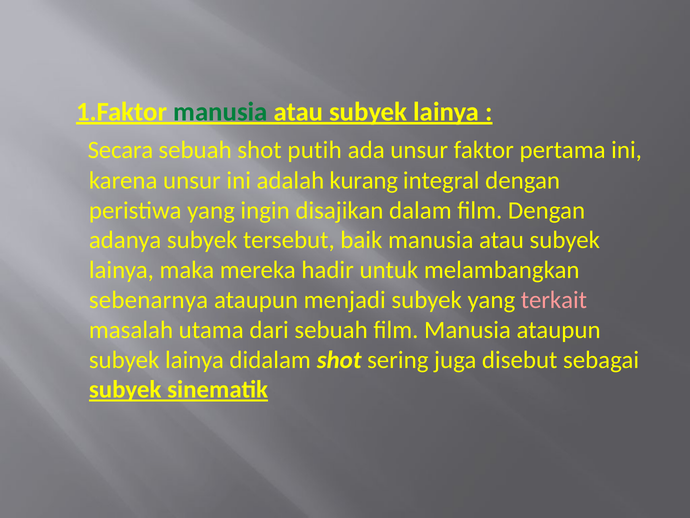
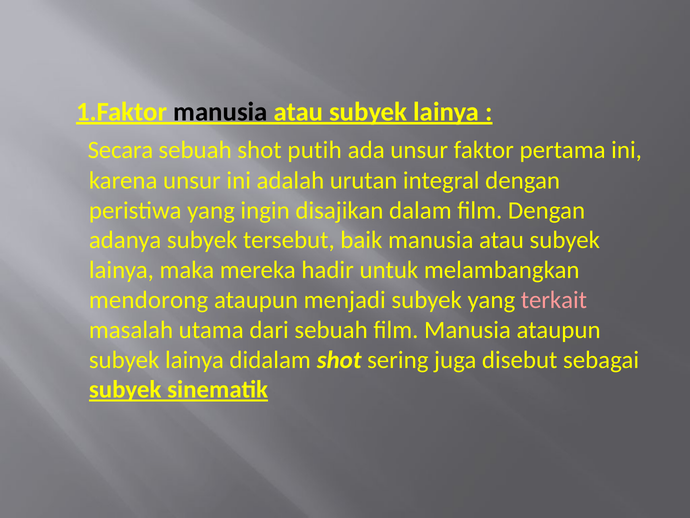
manusia at (220, 112) colour: green -> black
kurang: kurang -> urutan
sebenarnya: sebenarnya -> mendorong
